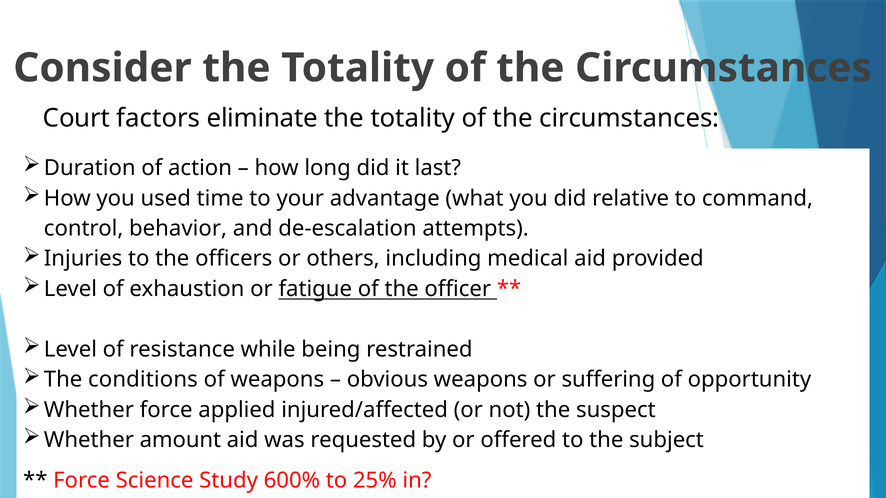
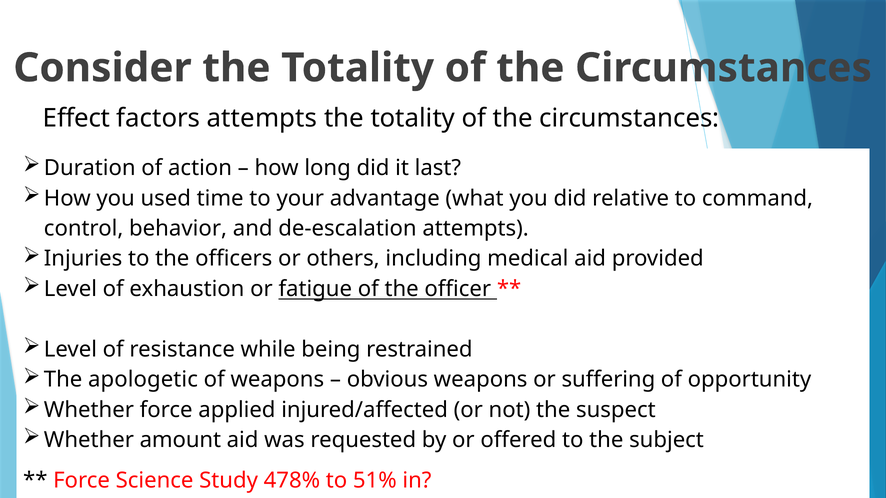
Court: Court -> Effect
factors eliminate: eliminate -> attempts
conditions: conditions -> apologetic
600%: 600% -> 478%
25%: 25% -> 51%
